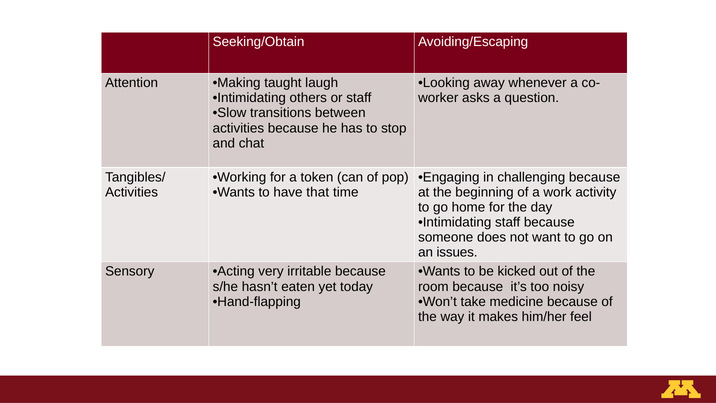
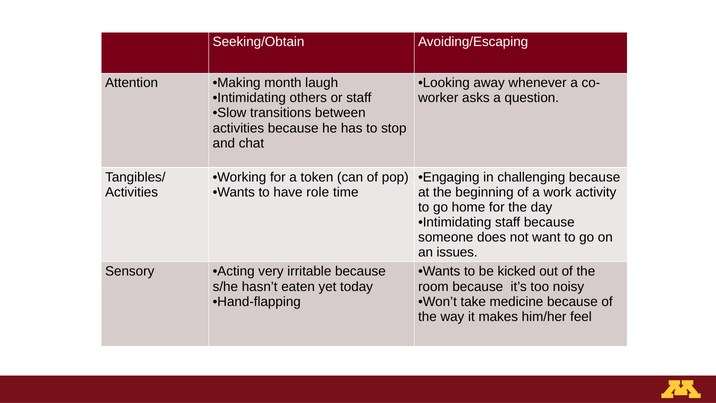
taught: taught -> month
that: that -> role
